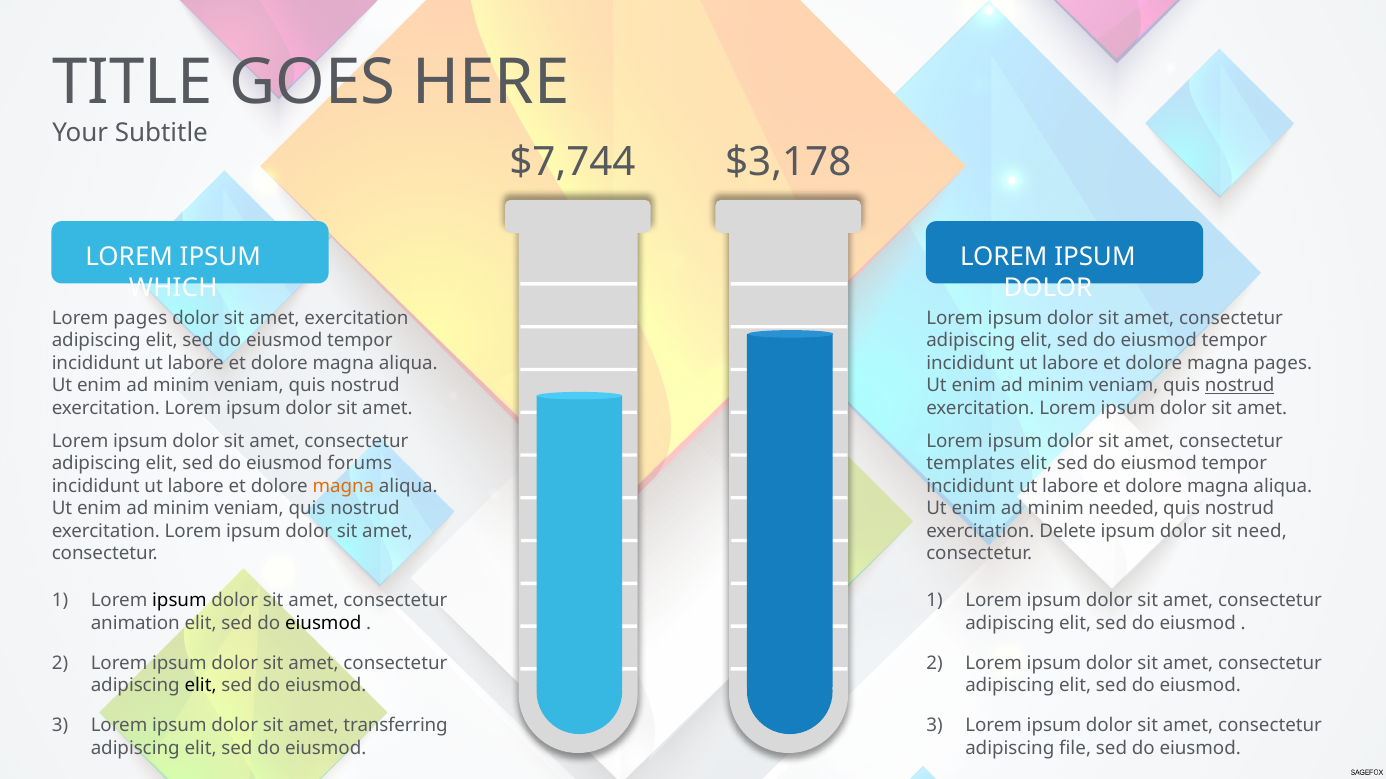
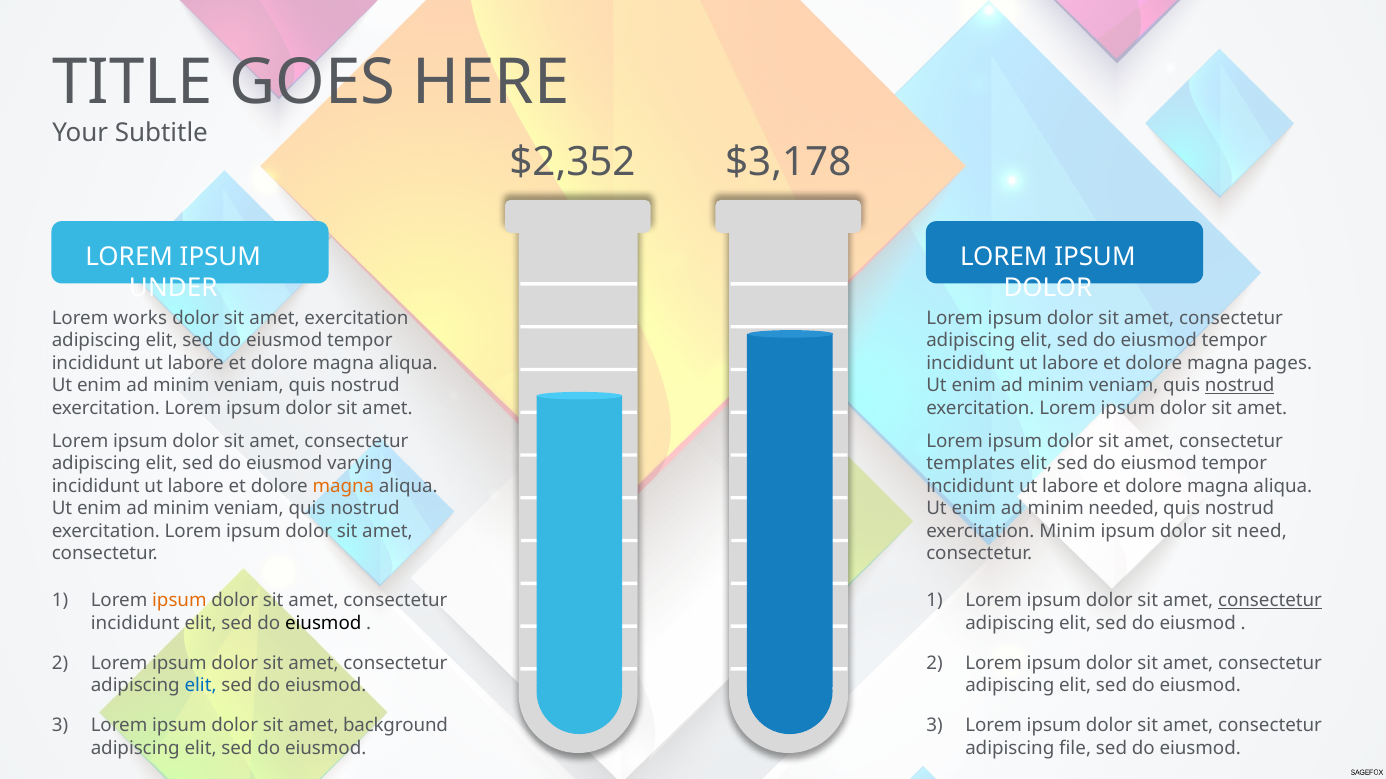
$7,744: $7,744 -> $2,352
WHICH: WHICH -> UNDER
Lorem pages: pages -> works
forums: forums -> varying
exercitation Delete: Delete -> Minim
ipsum at (179, 601) colour: black -> orange
consectetur at (1270, 601) underline: none -> present
animation at (135, 624): animation -> incididunt
elit at (201, 686) colour: black -> blue
transferring: transferring -> background
